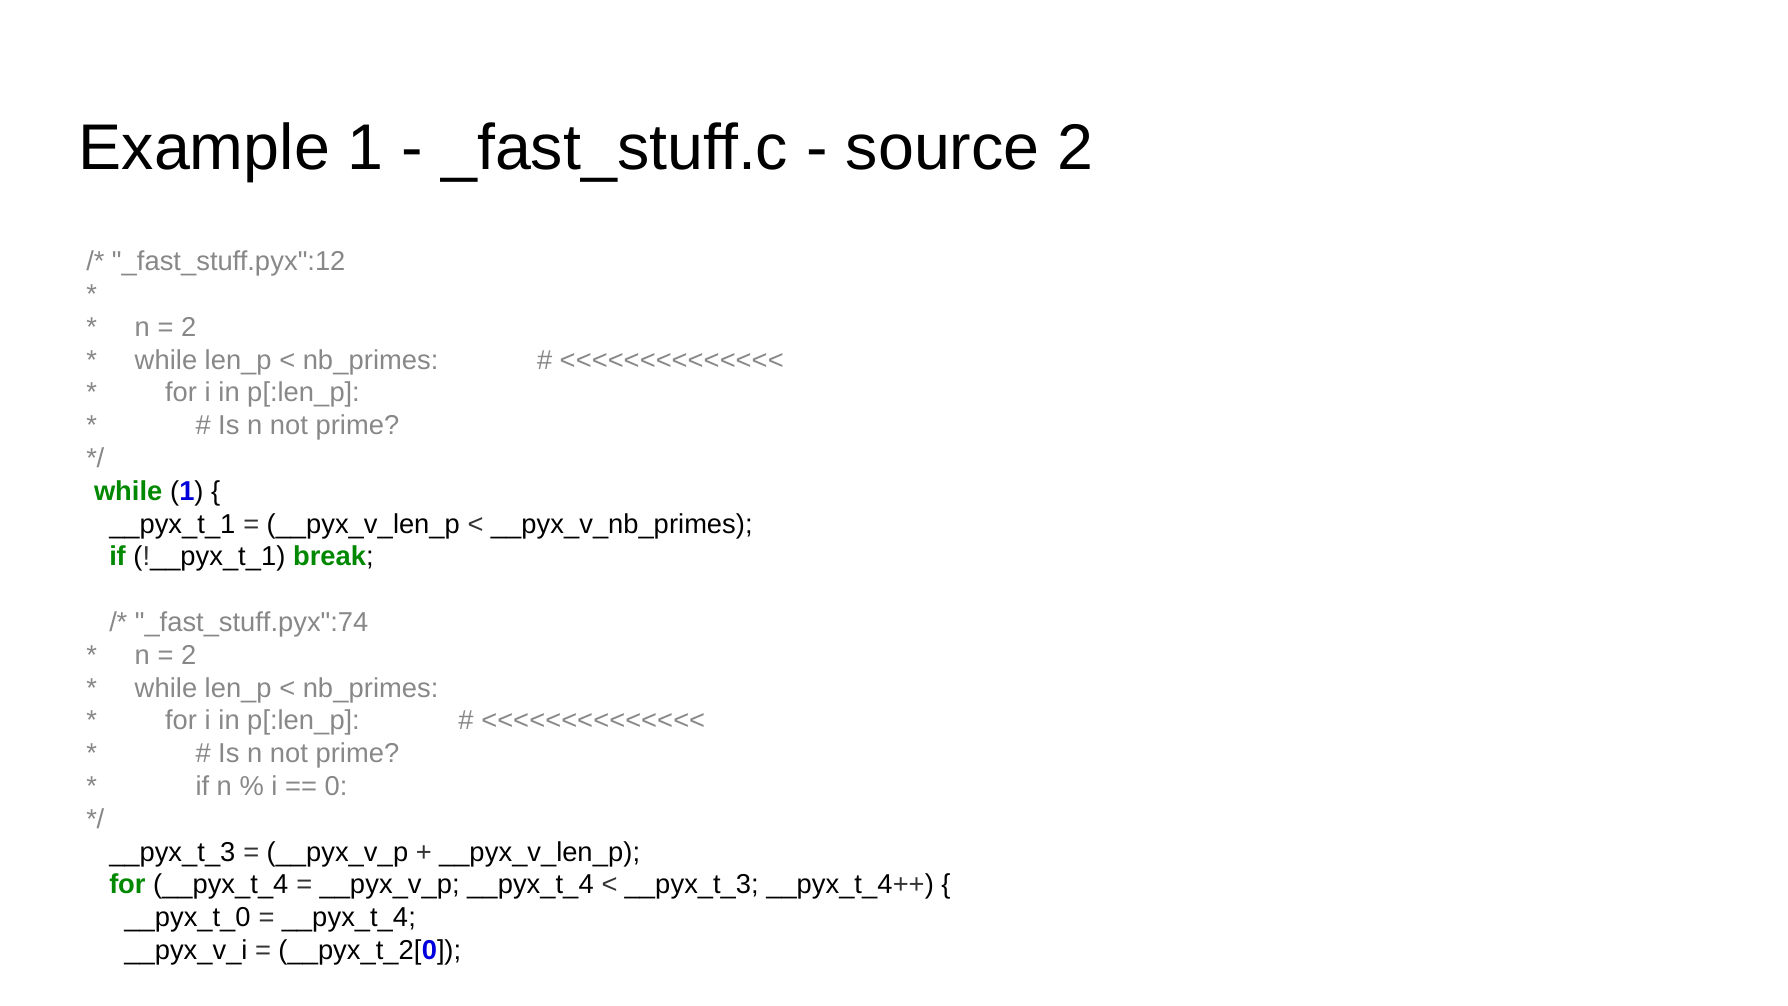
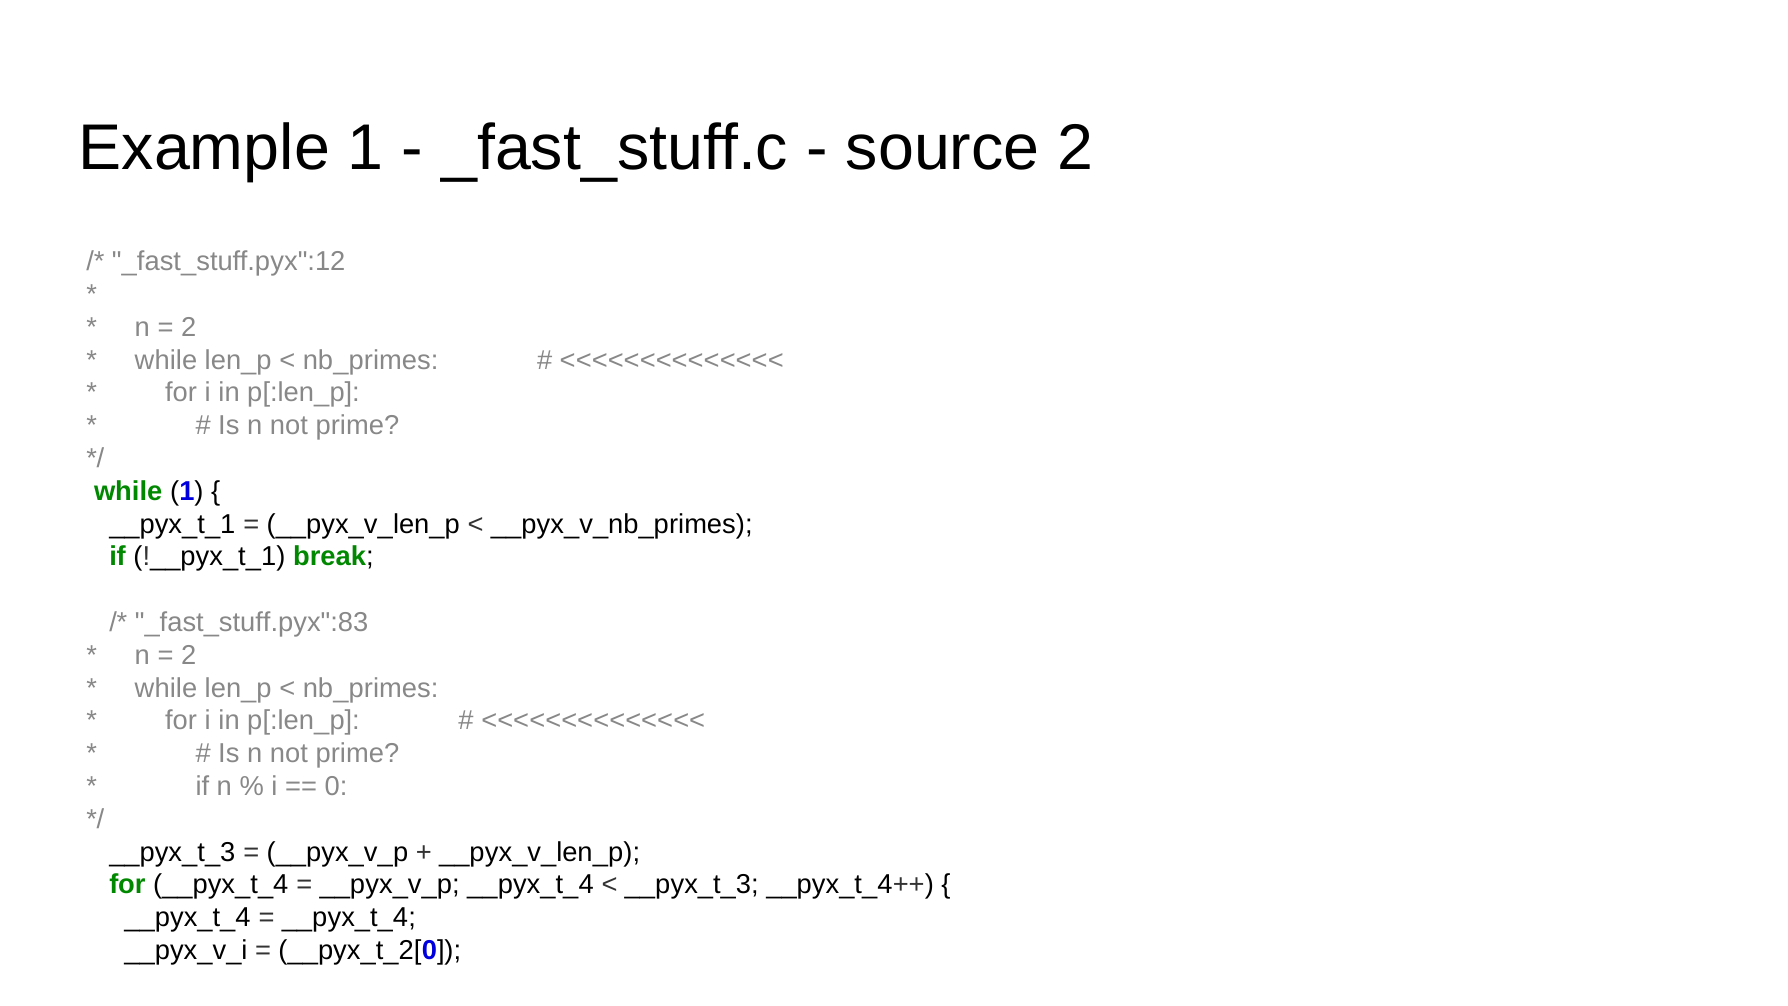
_fast_stuff.pyx":74: _fast_stuff.pyx":74 -> _fast_stuff.pyx":83
__pyx_t_0 at (188, 918): __pyx_t_0 -> __pyx_t_4
